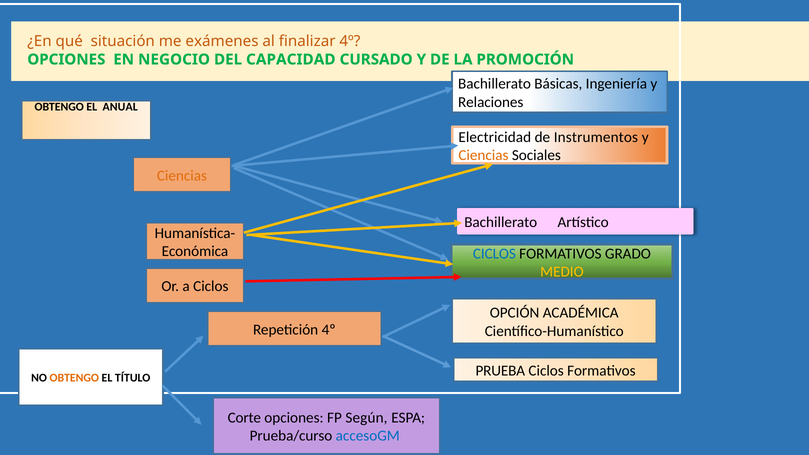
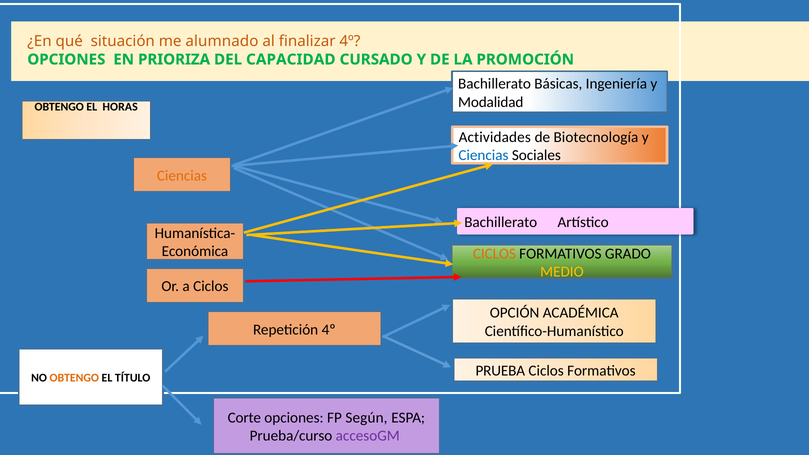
exámenes: exámenes -> alumnado
NEGOCIO: NEGOCIO -> PRIORIZA
Relaciones: Relaciones -> Modalidad
ANUAL: ANUAL -> HORAS
Electricidad: Electricidad -> Actividades
Instrumentos: Instrumentos -> Biotecnología
Ciencias at (483, 155) colour: orange -> blue
CICLOS at (494, 254) colour: blue -> orange
accesoGM colour: blue -> purple
